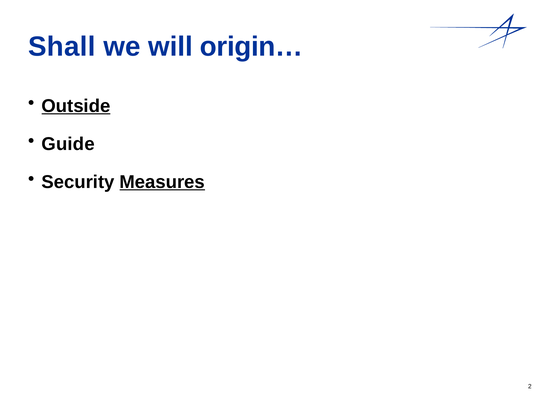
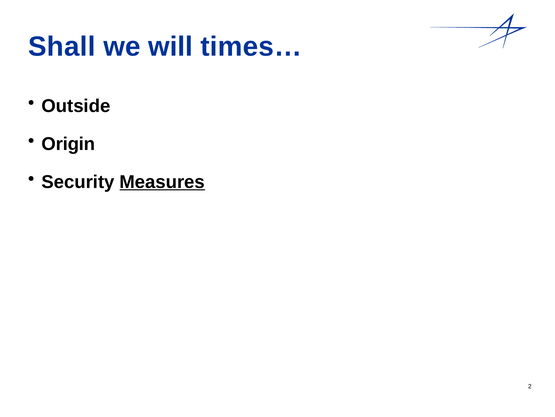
origin…: origin… -> times…
Outside underline: present -> none
Guide: Guide -> Origin
